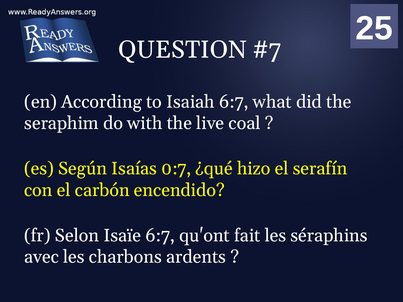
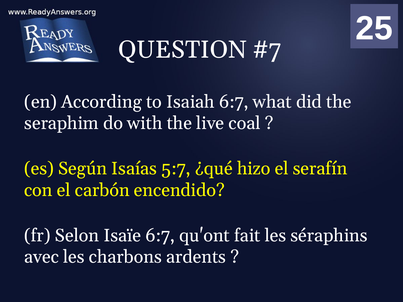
0:7: 0:7 -> 5:7
